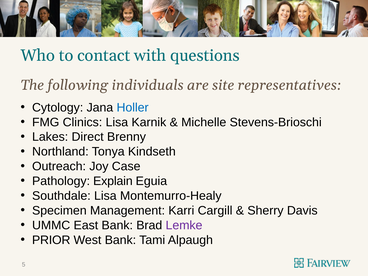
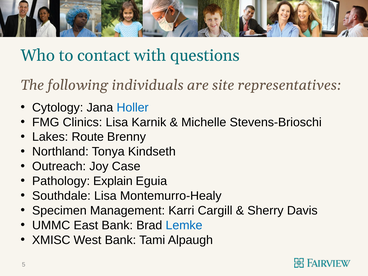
Direct: Direct -> Route
Lemke colour: purple -> blue
PRIOR: PRIOR -> XMISC
